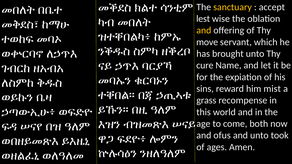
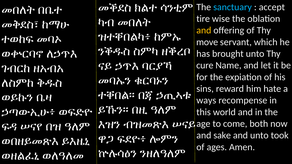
sanctuary colour: yellow -> light blue
lest: lest -> tire
mist: mist -> hate
grass: grass -> ways
ofus: ofus -> sake
